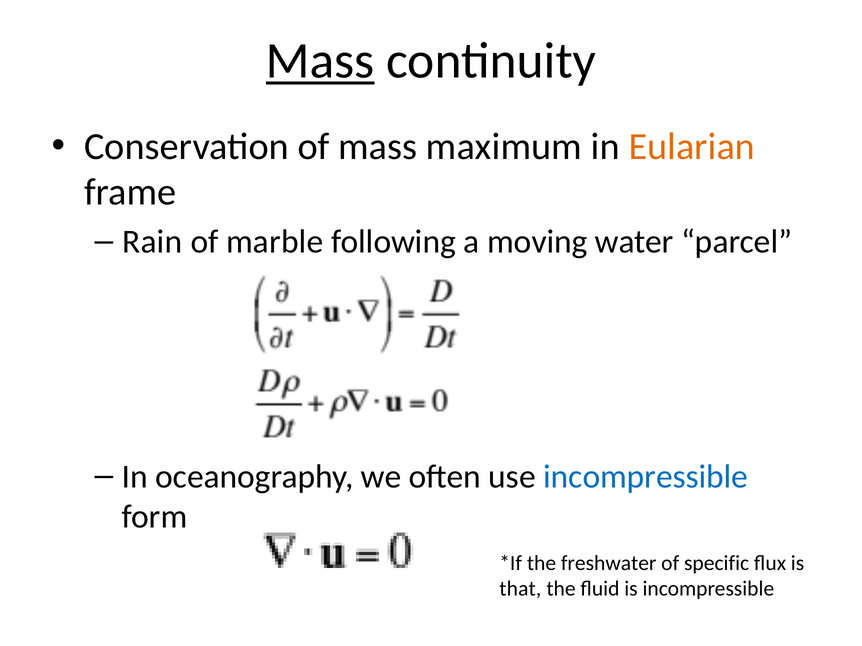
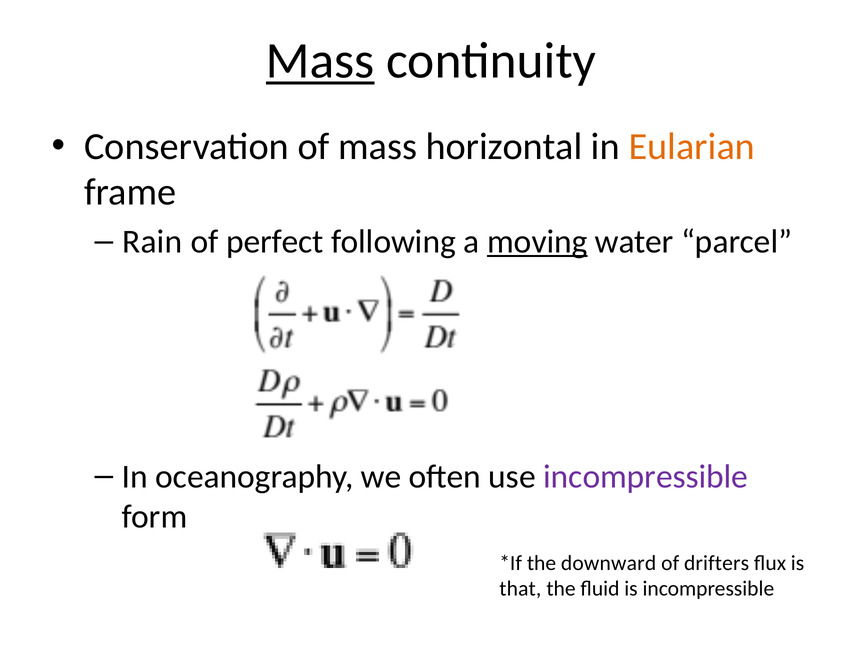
maximum: maximum -> horizontal
marble: marble -> perfect
moving underline: none -> present
incompressible at (646, 477) colour: blue -> purple
freshwater: freshwater -> downward
specific: specific -> drifters
